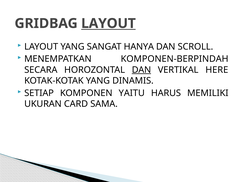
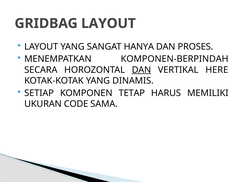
LAYOUT at (108, 23) underline: present -> none
SCROLL: SCROLL -> PROSES
YAITU: YAITU -> TETAP
CARD: CARD -> CODE
